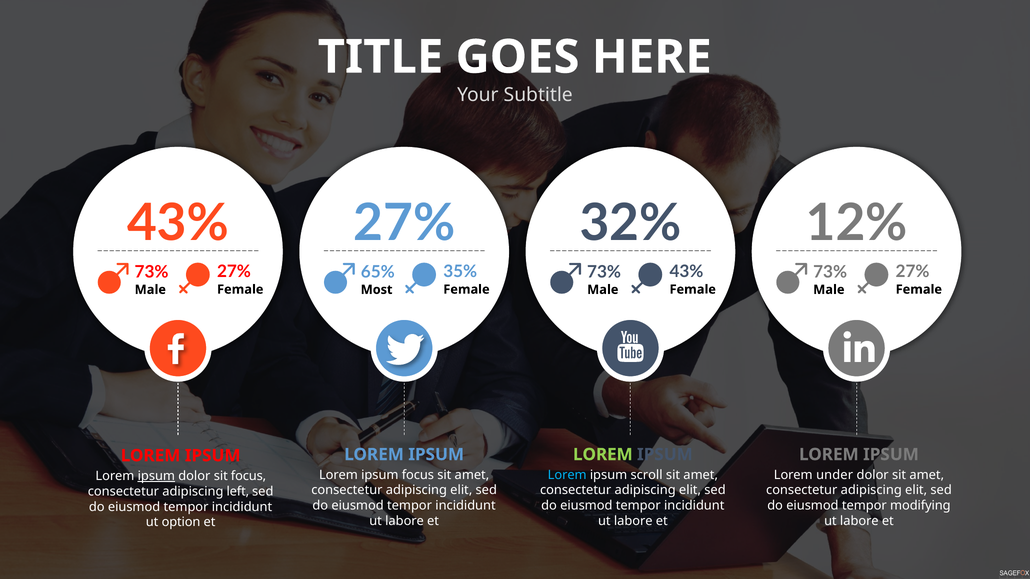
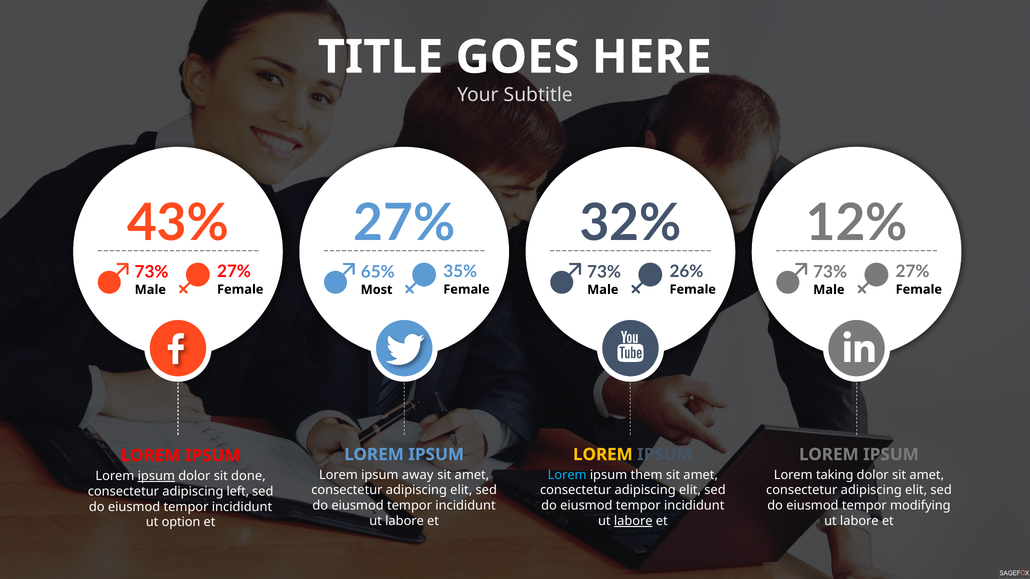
43% at (686, 272): 43% -> 26%
LOREM at (603, 455) colour: light green -> yellow
ipsum focus: focus -> away
scroll: scroll -> them
under: under -> taking
sit focus: focus -> done
labore at (633, 521) underline: none -> present
